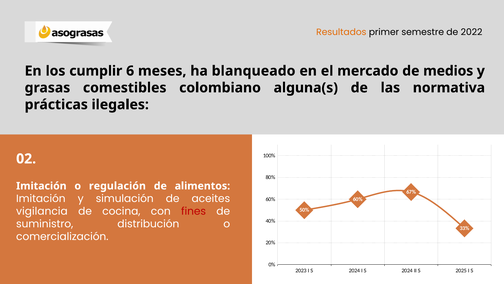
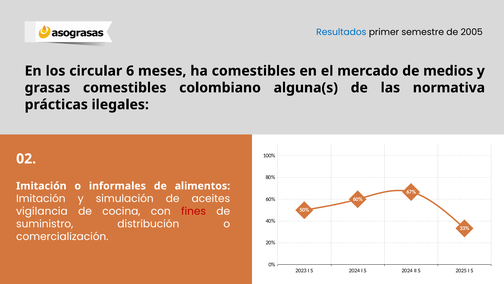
Resultados colour: orange -> blue
2022: 2022 -> 2005
cumplir: cumplir -> circular
ha blanqueado: blanqueado -> comestibles
regulación: regulación -> informales
